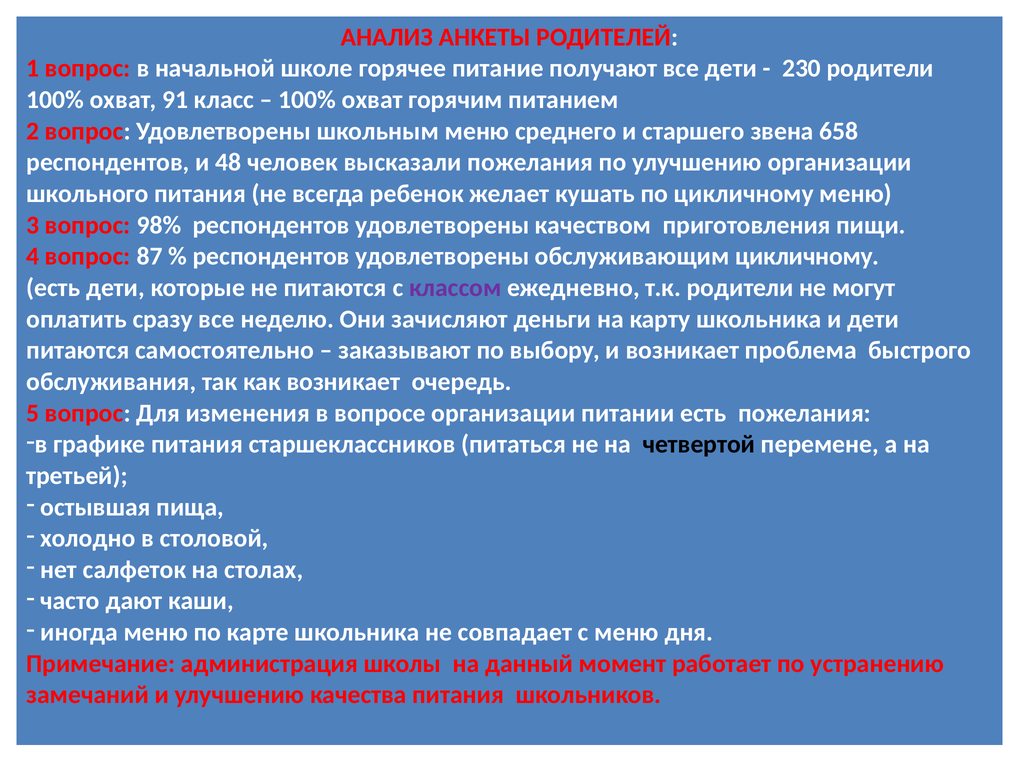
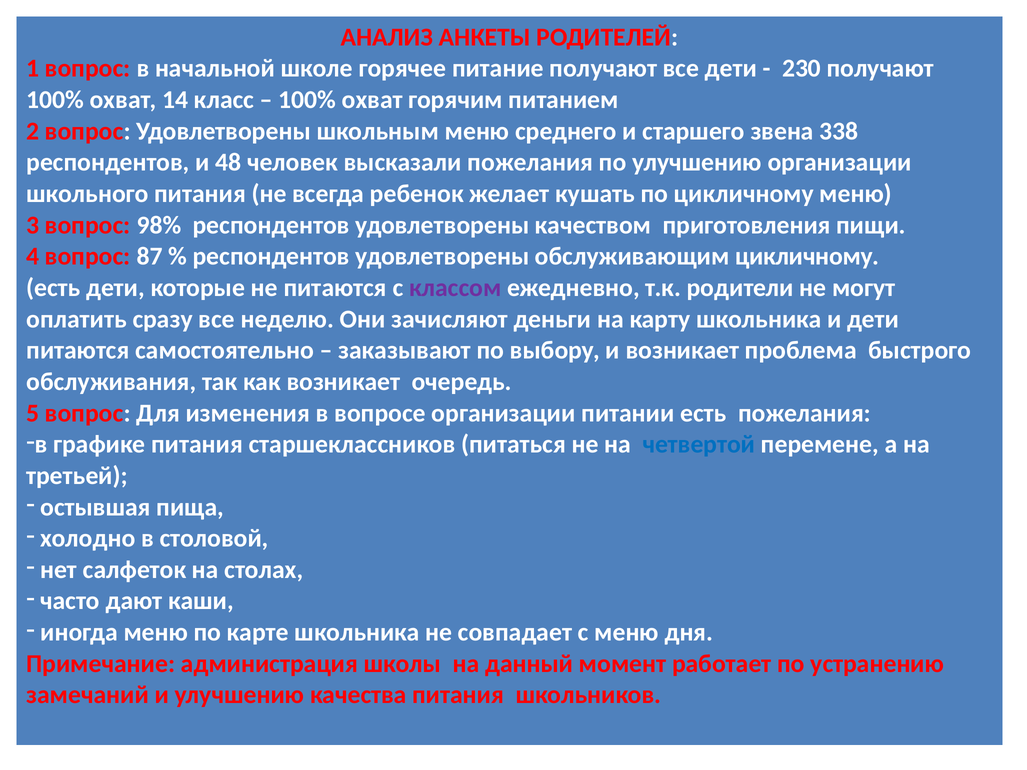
230 родители: родители -> получают
91: 91 -> 14
658: 658 -> 338
четвертой colour: black -> blue
